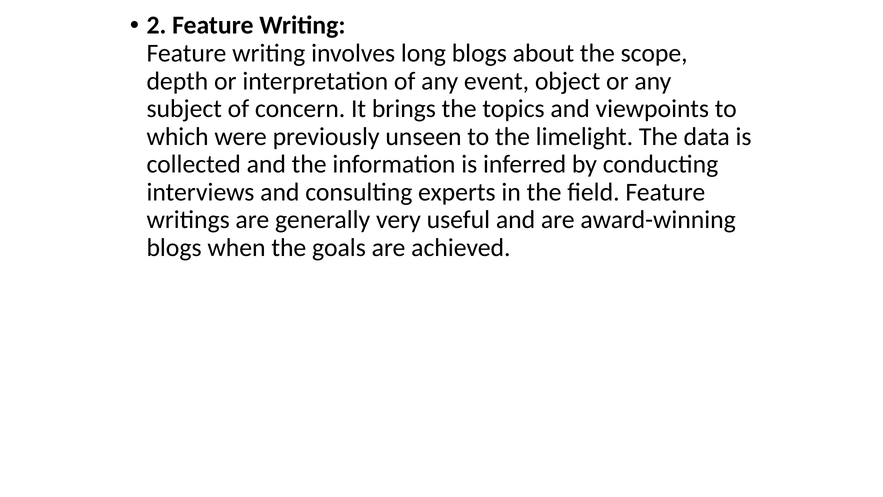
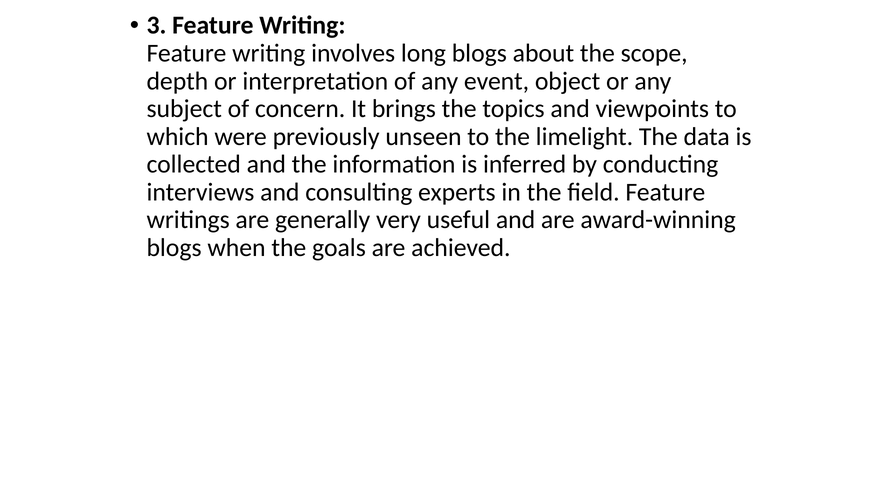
2: 2 -> 3
